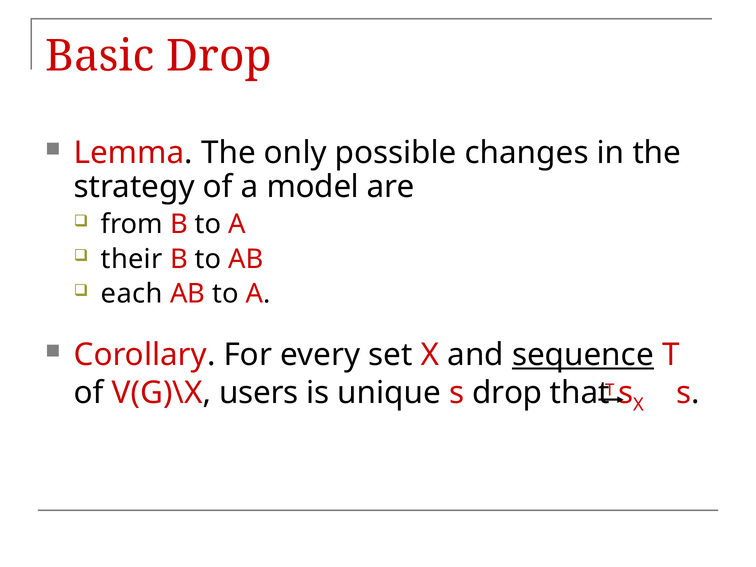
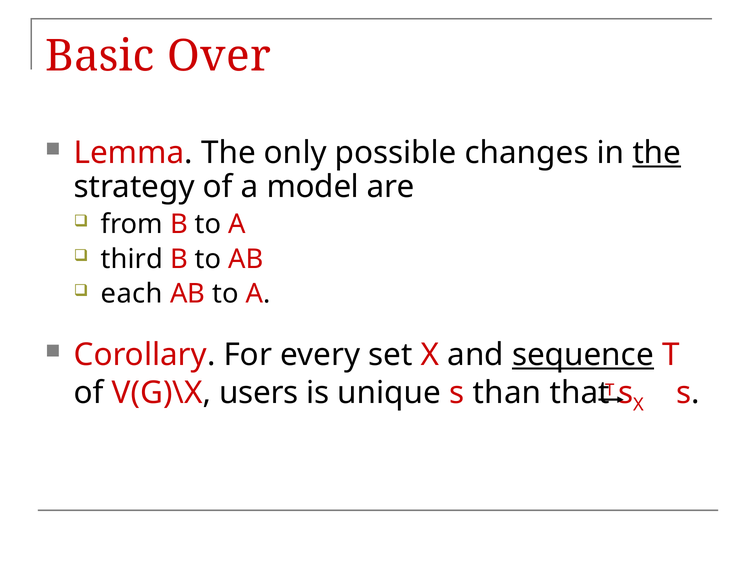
Basic Drop: Drop -> Over
the at (657, 153) underline: none -> present
their: their -> third
s drop: drop -> than
